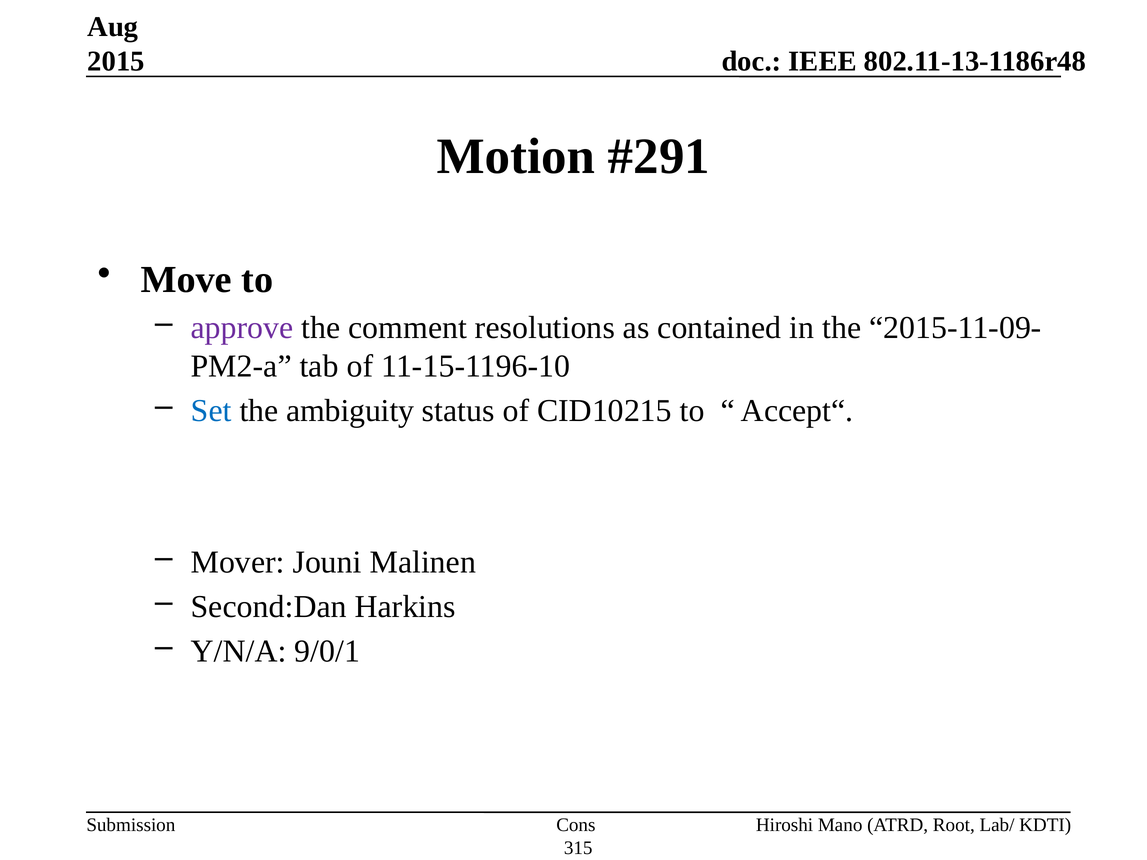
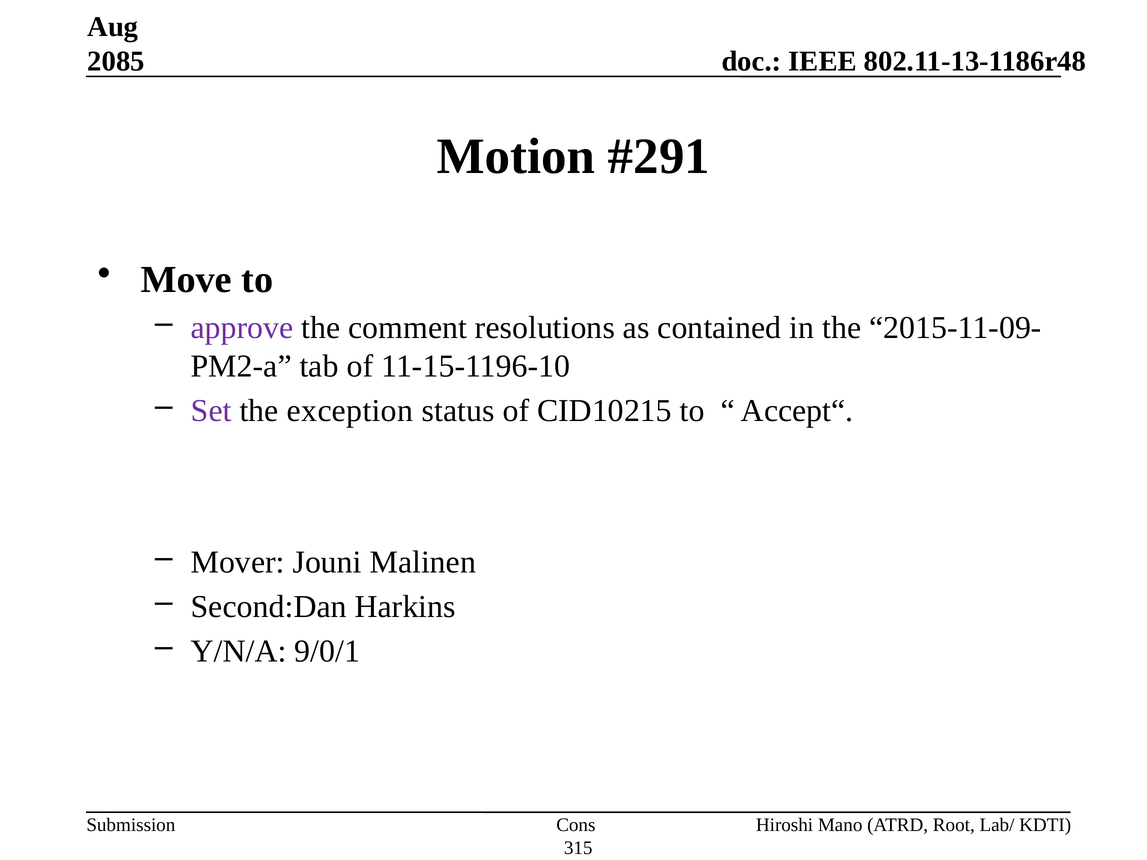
2015: 2015 -> 2085
Set colour: blue -> purple
ambiguity: ambiguity -> exception
